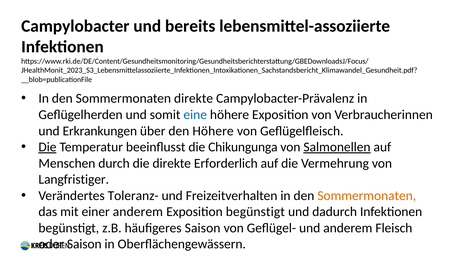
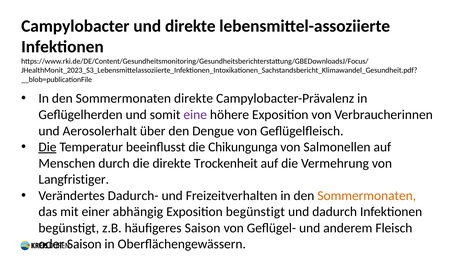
und bereits: bereits -> direkte
eine colour: blue -> purple
Erkrankungen: Erkrankungen -> Aerosolerhalt
den Höhere: Höhere -> Dengue
Salmonellen underline: present -> none
Erforderlich: Erforderlich -> Trockenheit
Toleranz-: Toleranz- -> Dadurch-
einer anderem: anderem -> abhängig
